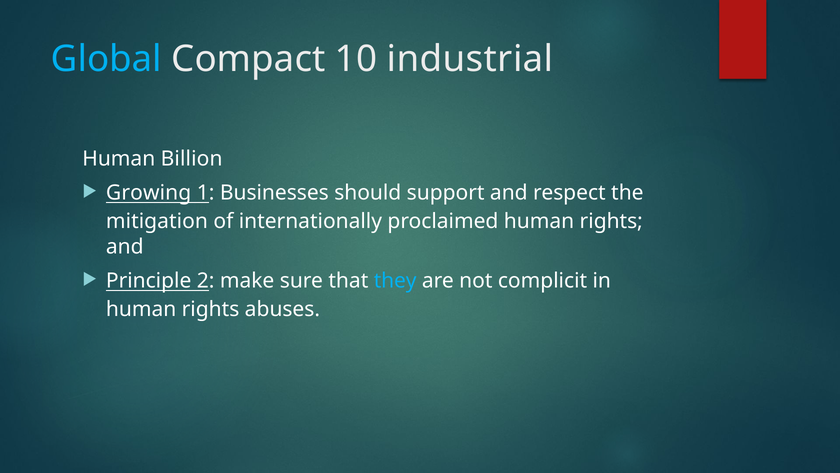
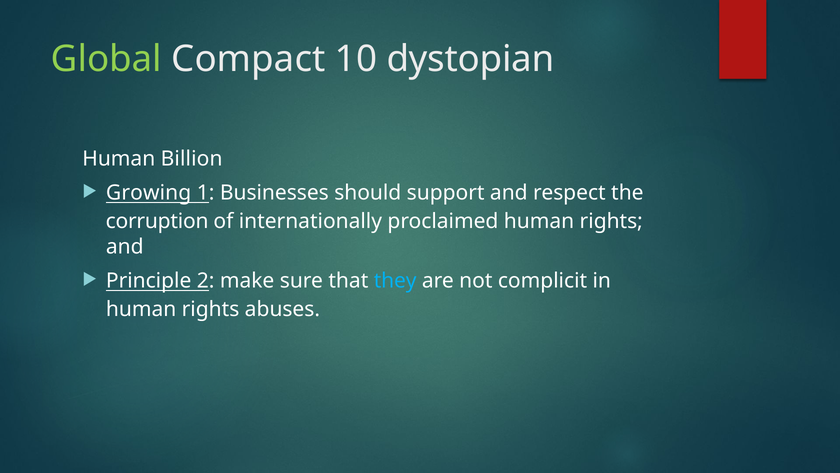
Global colour: light blue -> light green
industrial: industrial -> dystopian
mitigation: mitigation -> corruption
